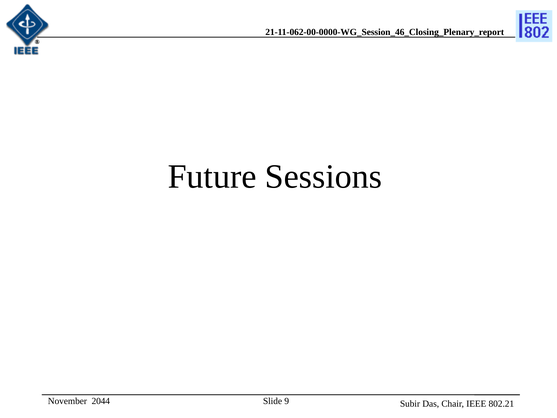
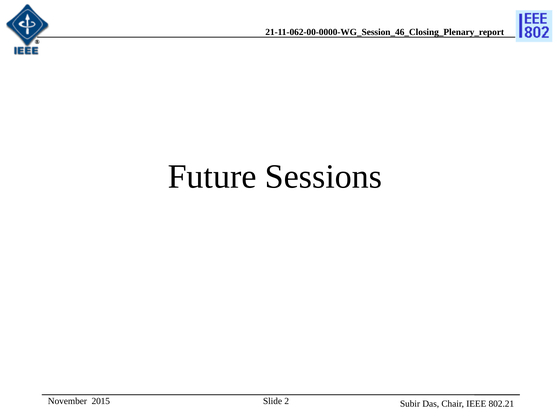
2044: 2044 -> 2015
9: 9 -> 2
